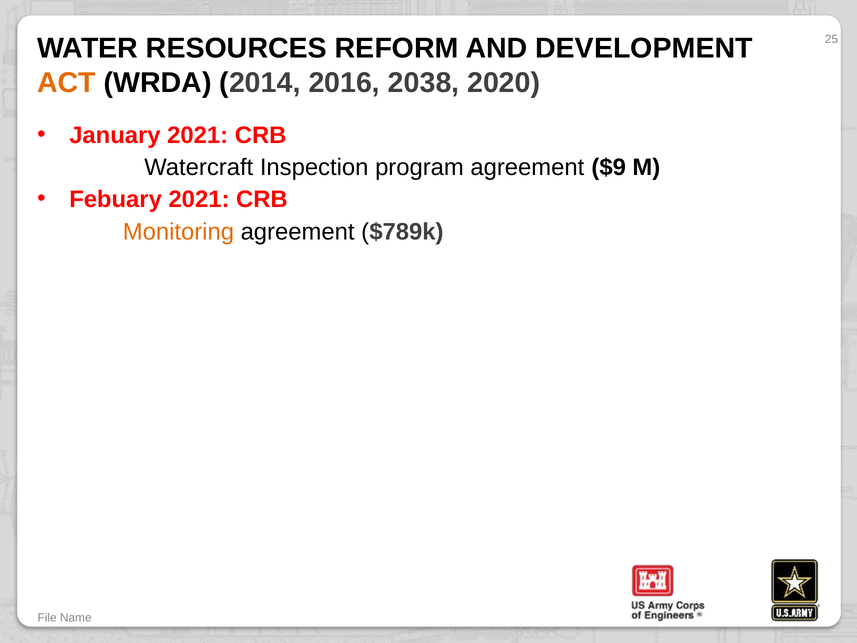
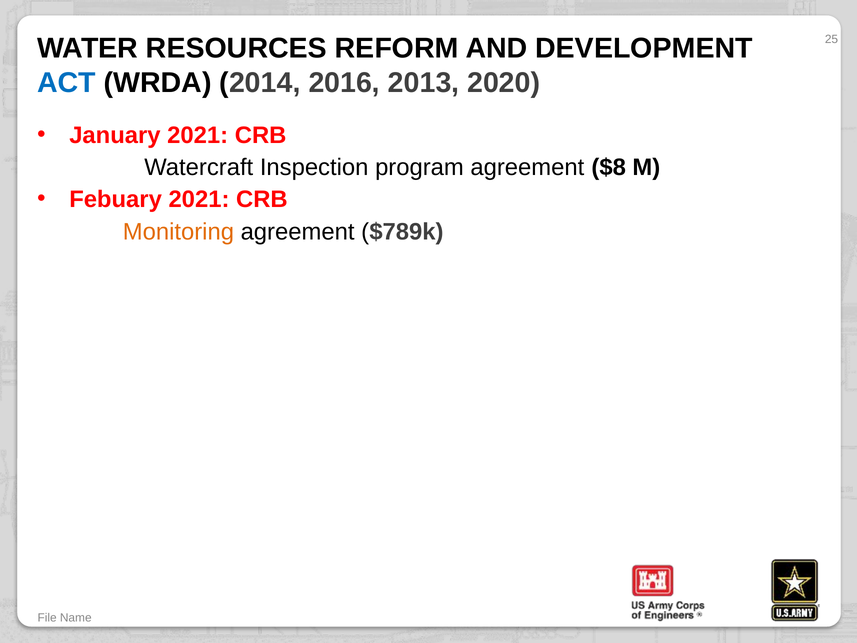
ACT colour: orange -> blue
2038: 2038 -> 2013
$9: $9 -> $8
